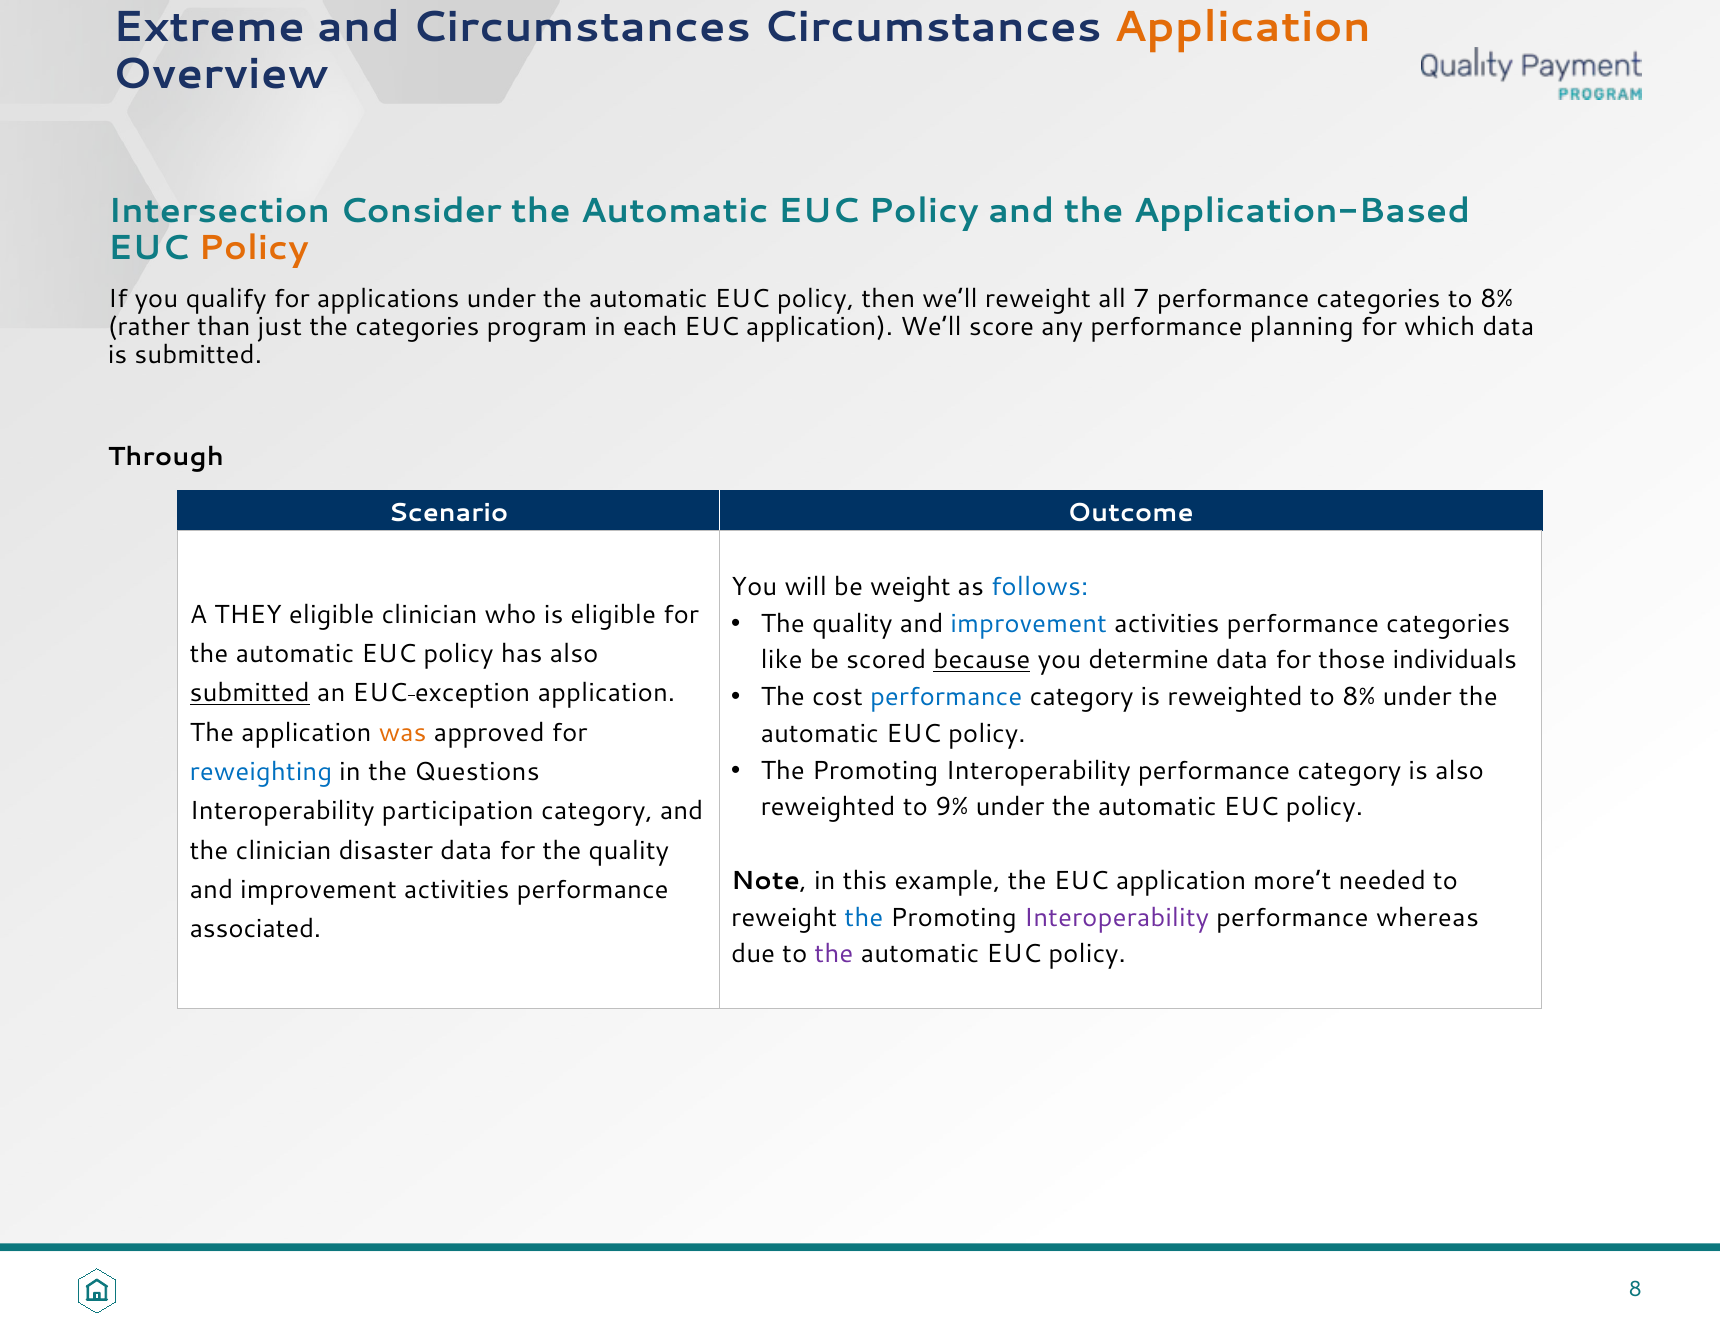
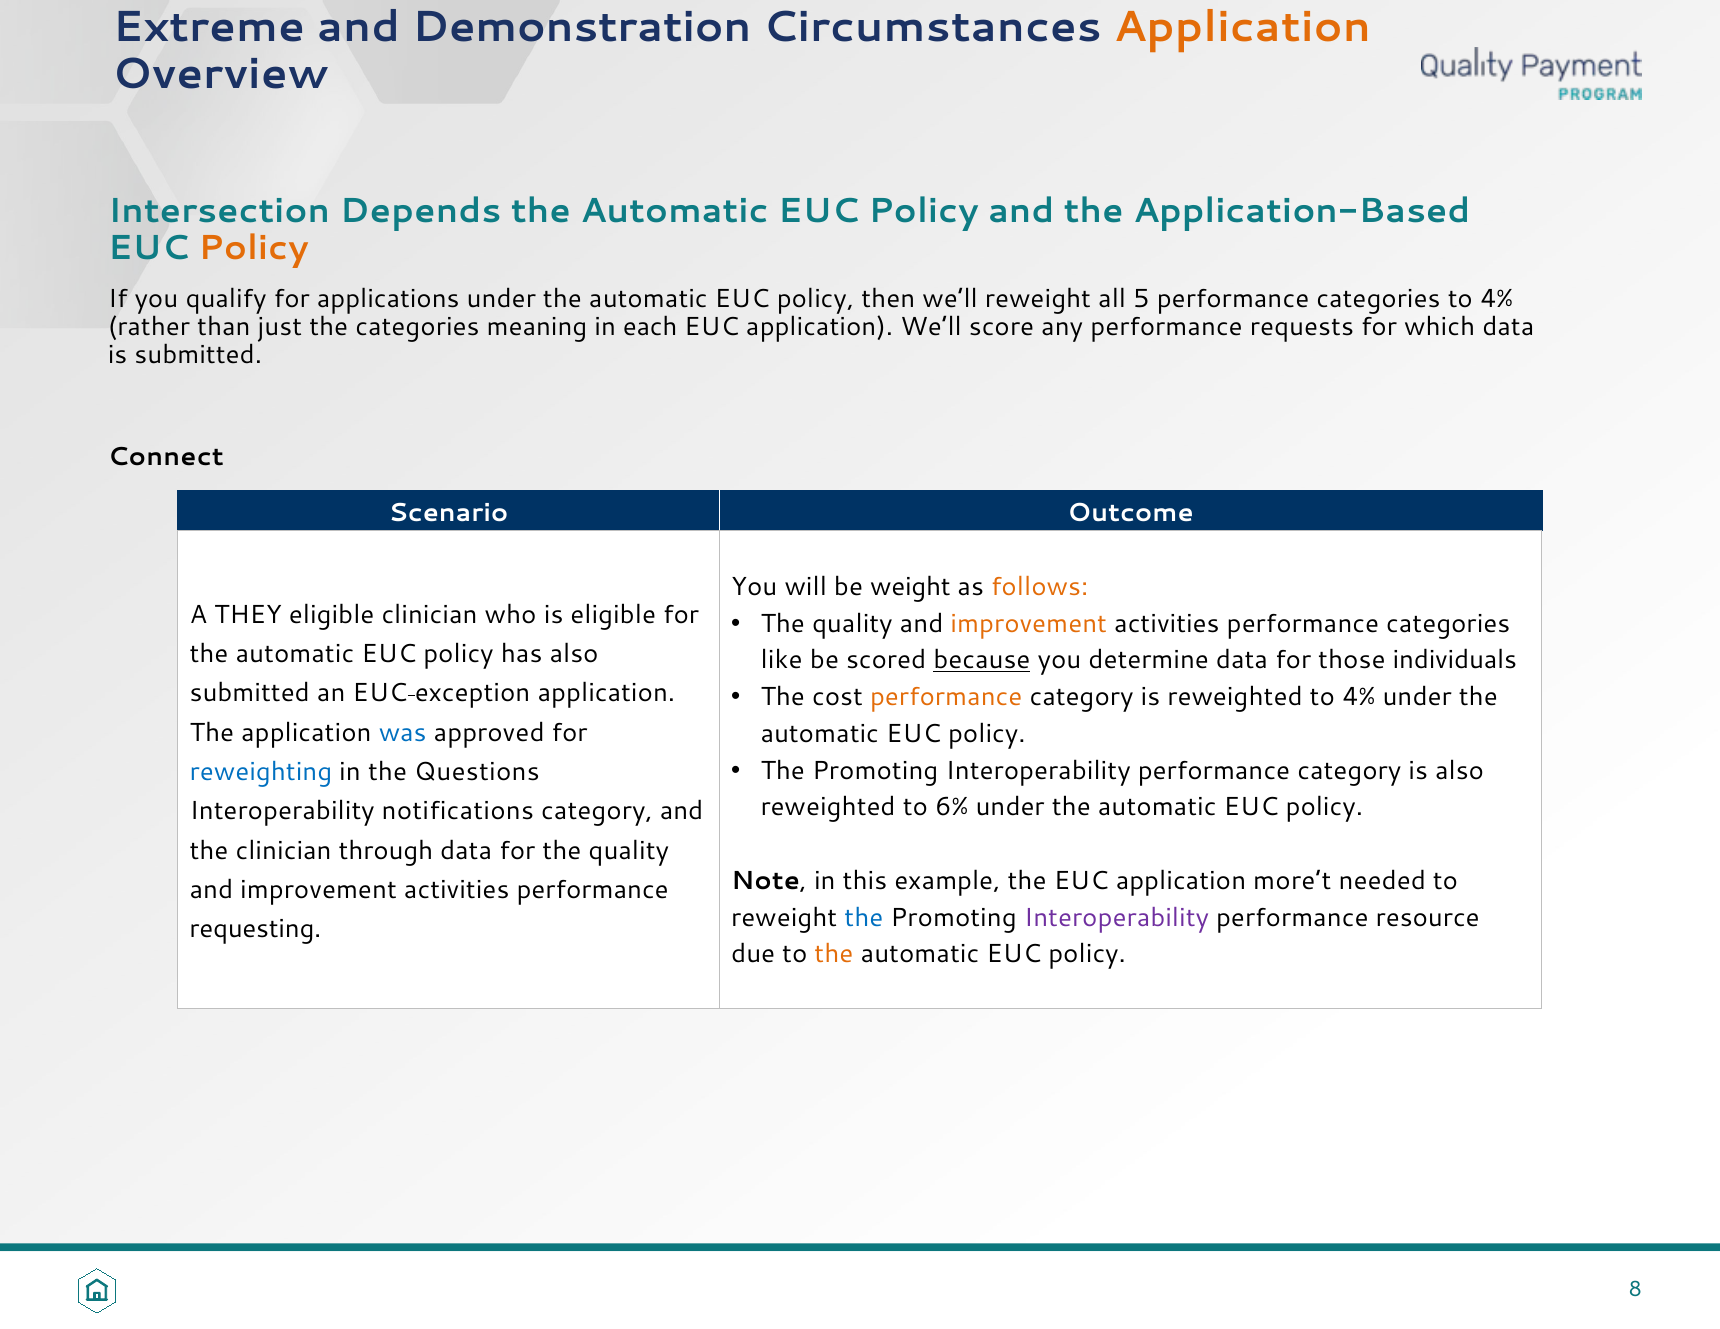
and Circumstances: Circumstances -> Demonstration
Consider: Consider -> Depends
7: 7 -> 5
categories to 8%: 8% -> 4%
program: program -> meaning
planning: planning -> requests
Through: Through -> Connect
follows colour: blue -> orange
improvement at (1029, 624) colour: blue -> orange
submitted at (250, 693) underline: present -> none
performance at (946, 697) colour: blue -> orange
reweighted to 8%: 8% -> 4%
was colour: orange -> blue
9%: 9% -> 6%
participation: participation -> notifications
disaster: disaster -> through
whereas: whereas -> resource
associated: associated -> requesting
the at (834, 954) colour: purple -> orange
